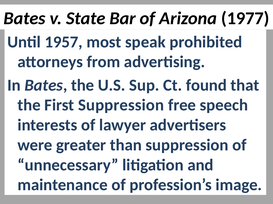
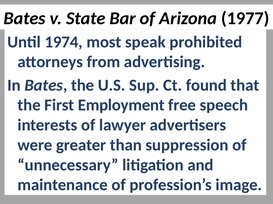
1957: 1957 -> 1974
First Suppression: Suppression -> Employment
